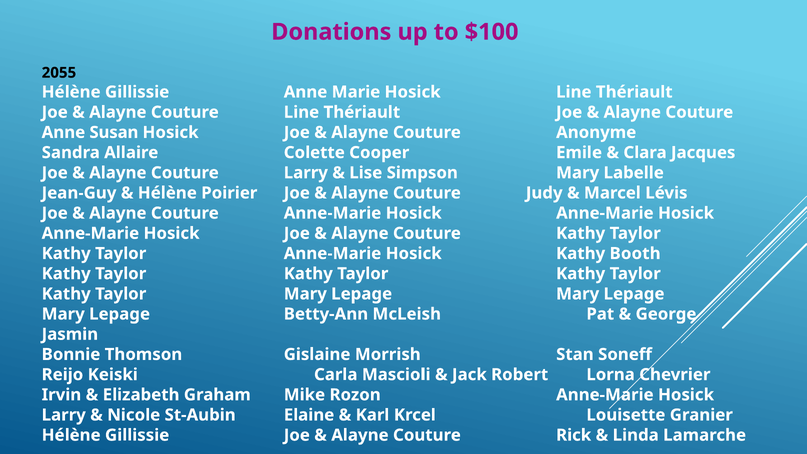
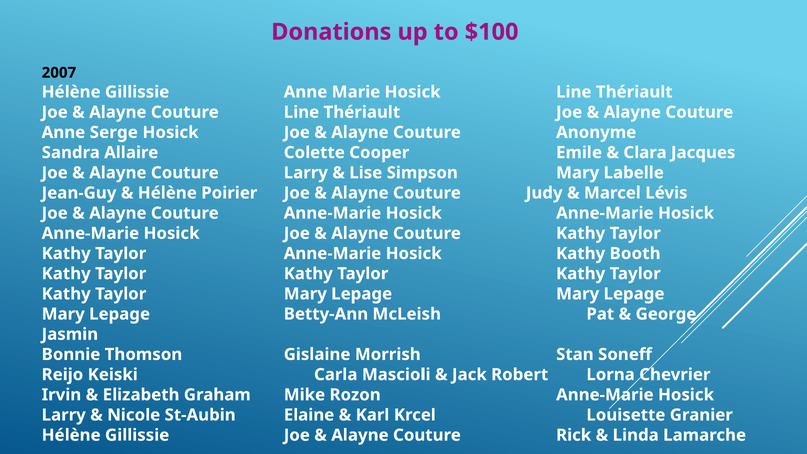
2055: 2055 -> 2007
Susan: Susan -> Serge
